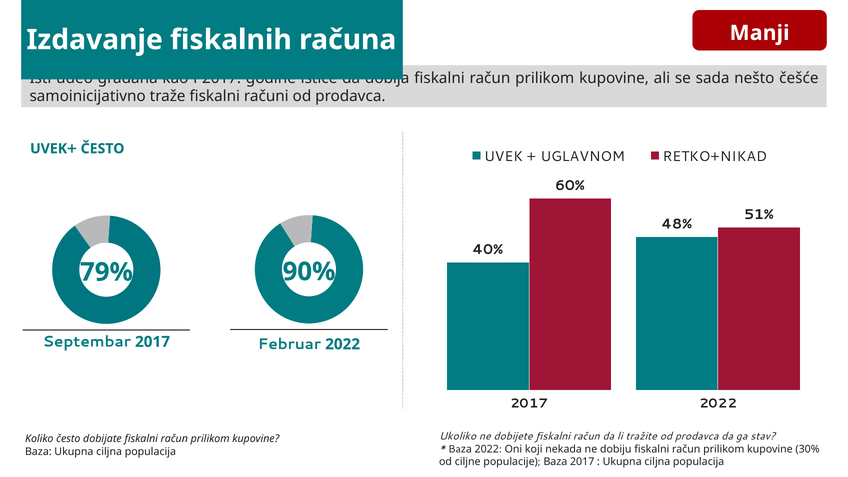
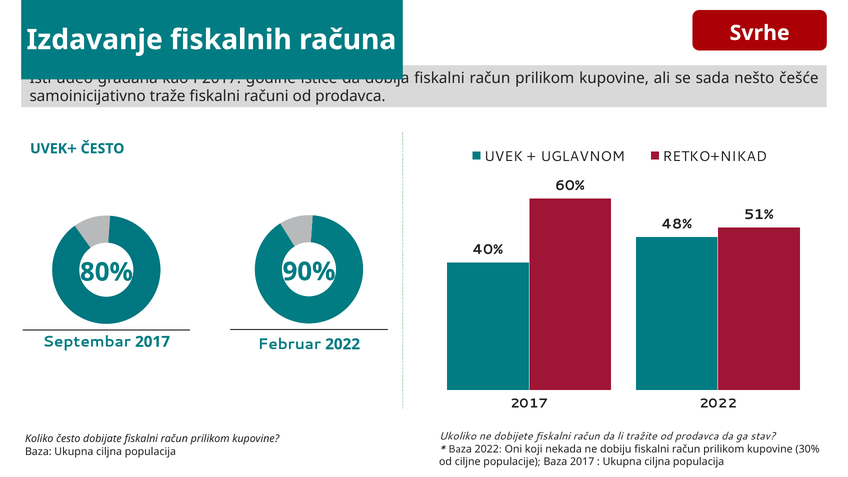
Manji: Manji -> Svrhe
79%: 79% -> 80%
